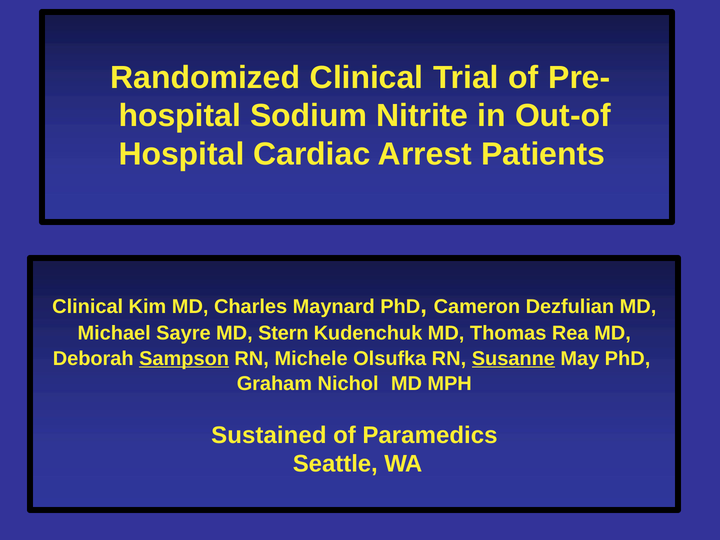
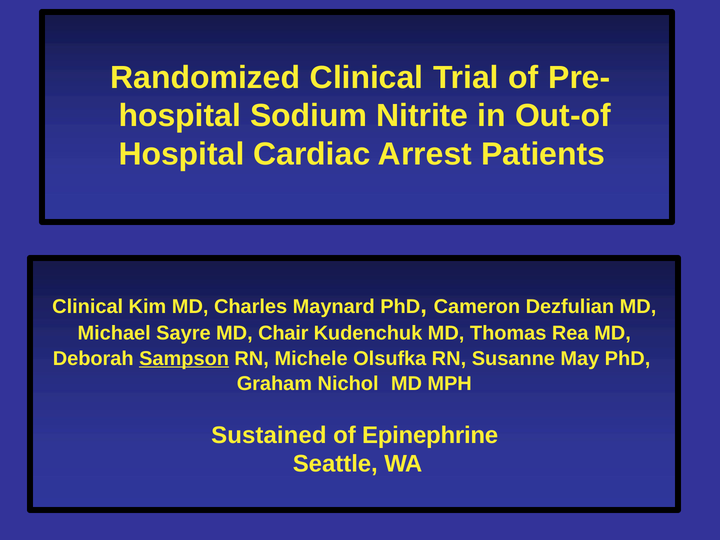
Stern: Stern -> Chair
Susanne underline: present -> none
Paramedics: Paramedics -> Epinephrine
